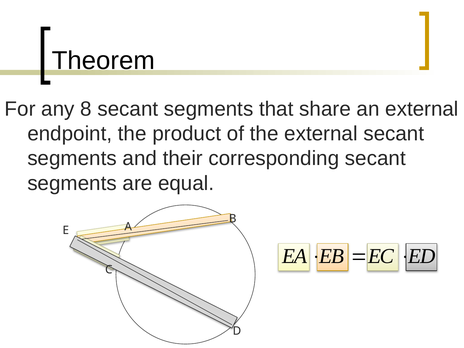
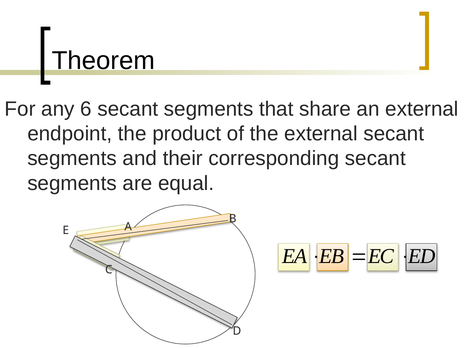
8: 8 -> 6
